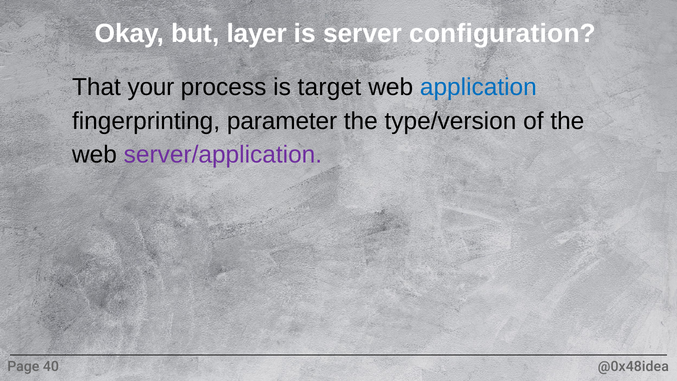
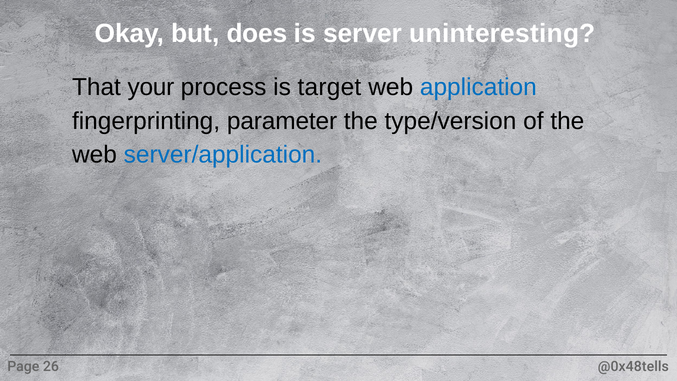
layer: layer -> does
configuration: configuration -> uninteresting
server/application colour: purple -> blue
40: 40 -> 26
@0x48idea: @0x48idea -> @0x48tells
